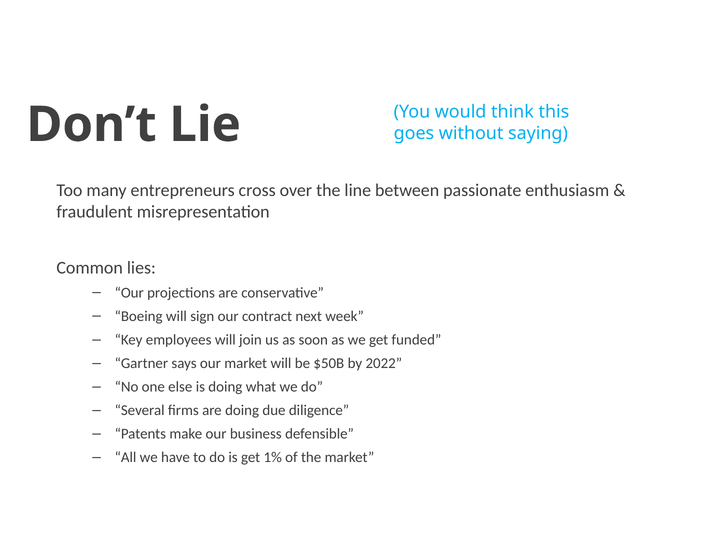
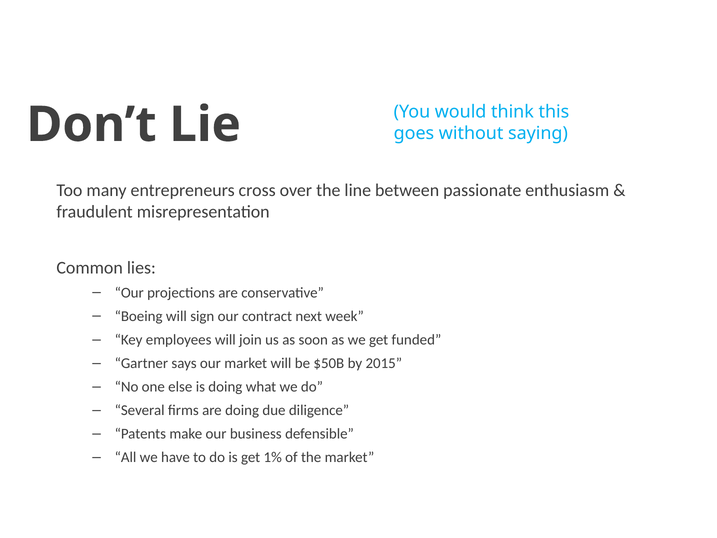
2022: 2022 -> 2015
